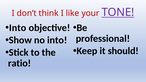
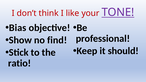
Into at (18, 28): Into -> Bias
no into: into -> find
